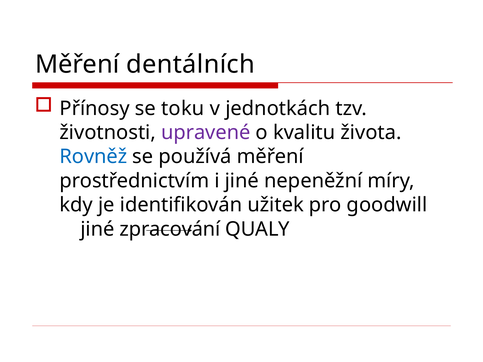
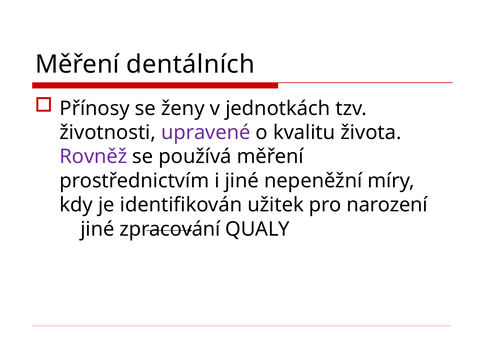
toku: toku -> ženy
Rovněž colour: blue -> purple
goodwill: goodwill -> narození
